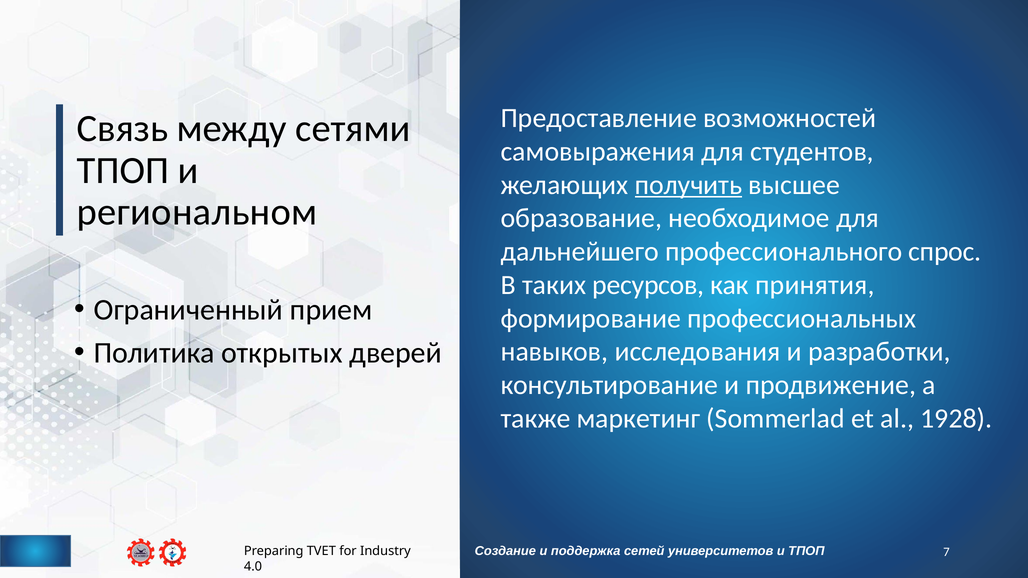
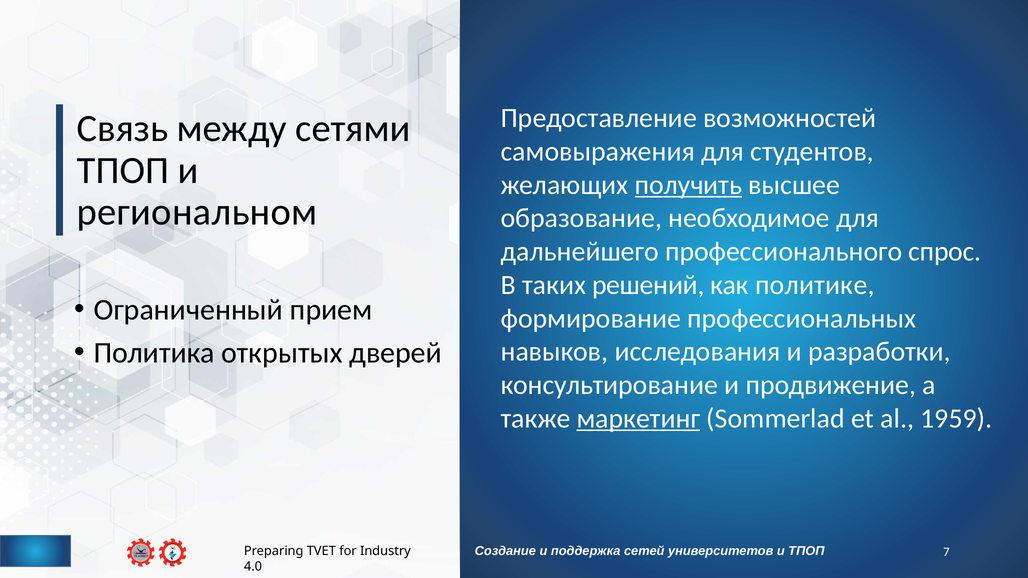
ресурсов: ресурсов -> решений
принятия: принятия -> политике
маркетинг underline: none -> present
1928: 1928 -> 1959
